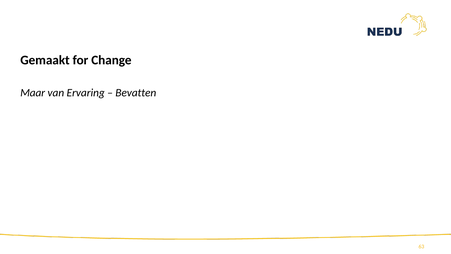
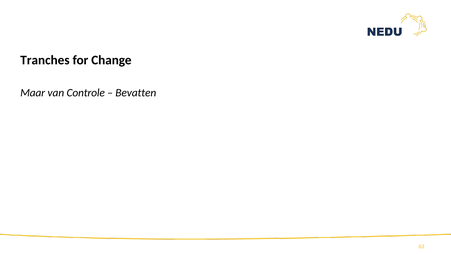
Gemaakt: Gemaakt -> Tranches
Ervaring: Ervaring -> Controle
